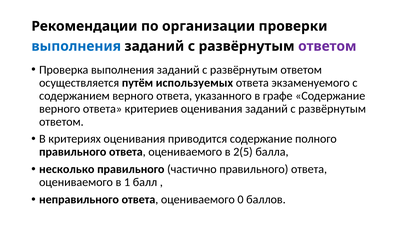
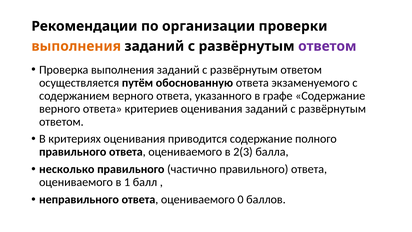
выполнения at (76, 46) colour: blue -> orange
используемых: используемых -> обоснованную
2(5: 2(5 -> 2(3
